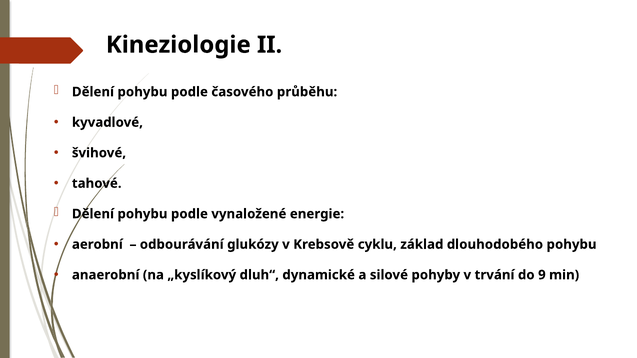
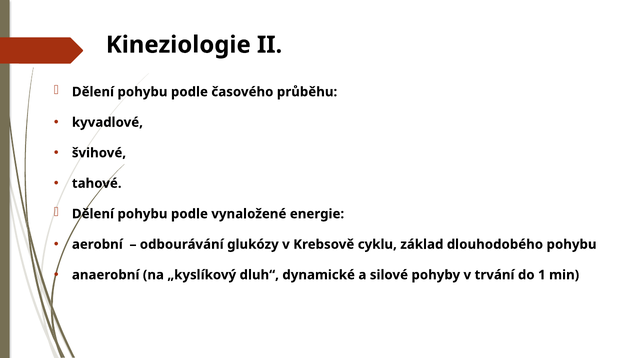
9: 9 -> 1
